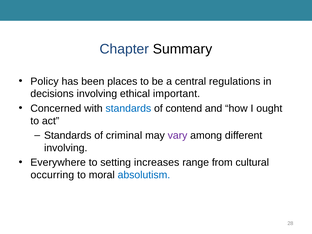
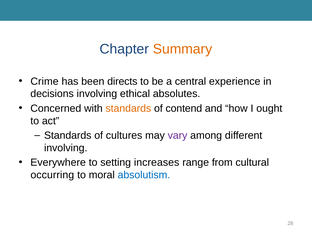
Summary colour: black -> orange
Policy: Policy -> Crime
places: places -> directs
regulations: regulations -> experience
important: important -> absolutes
standards at (128, 108) colour: blue -> orange
criminal: criminal -> cultures
